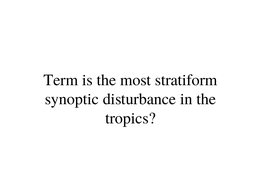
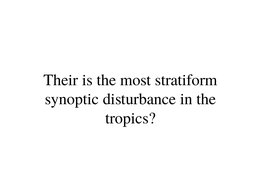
Term: Term -> Their
